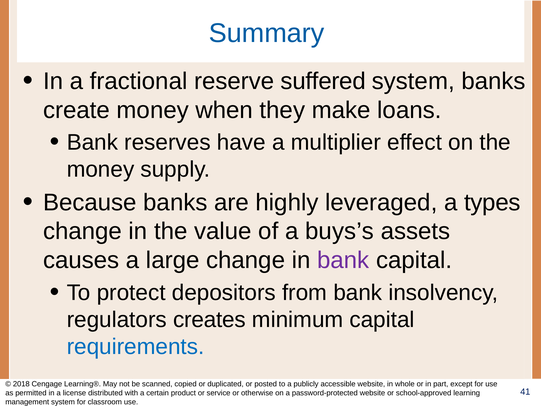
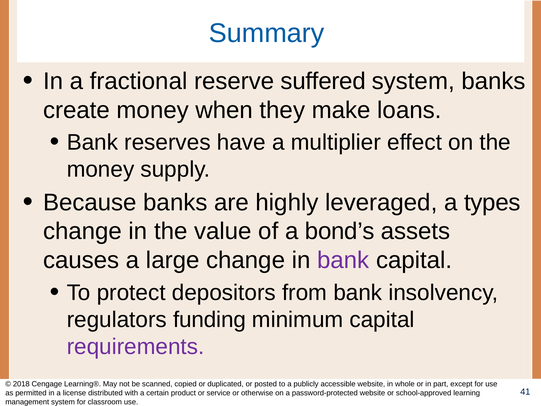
buys’s: buys’s -> bond’s
creates: creates -> funding
requirements colour: blue -> purple
